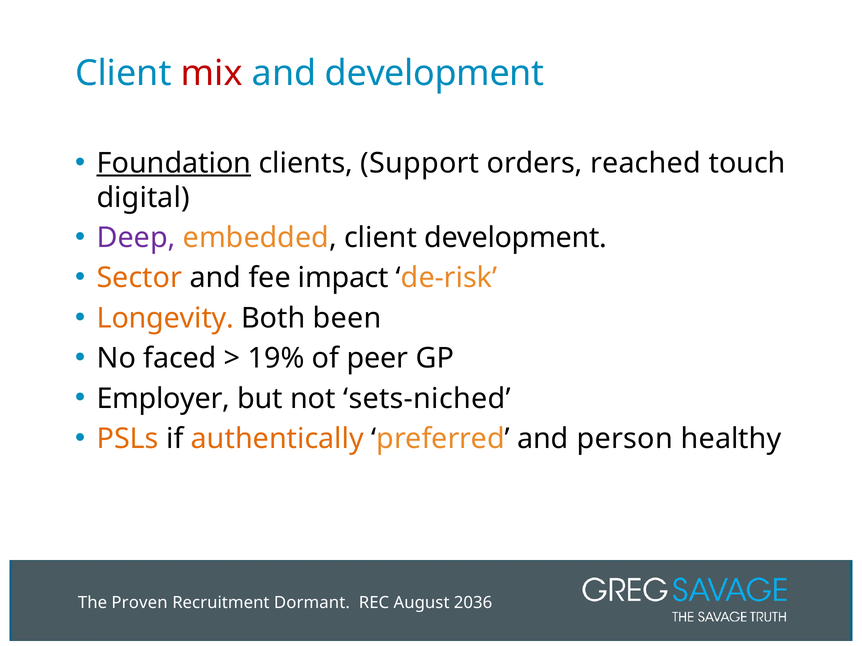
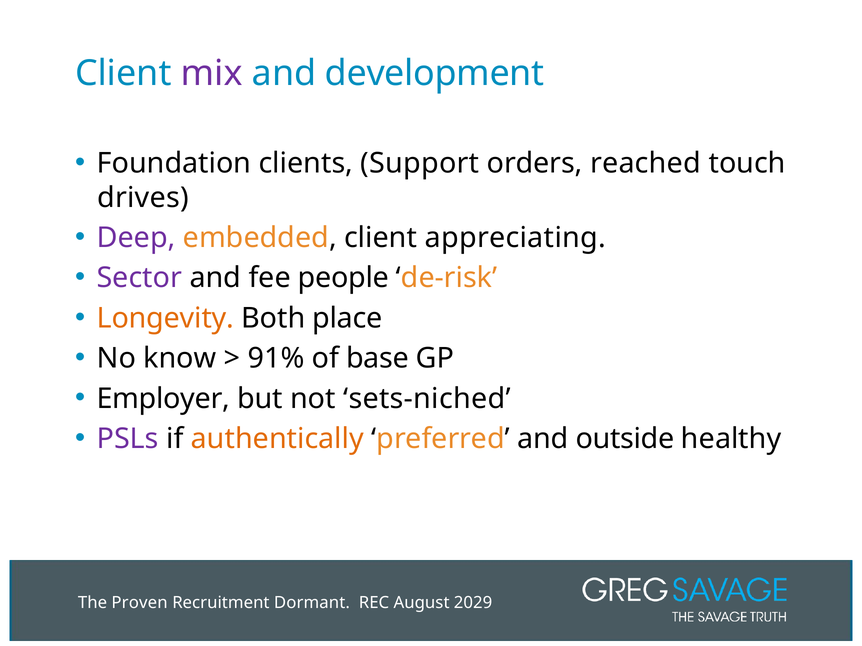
mix colour: red -> purple
Foundation underline: present -> none
digital: digital -> drives
client development: development -> appreciating
Sector colour: orange -> purple
impact: impact -> people
been: been -> place
faced: faced -> know
19%: 19% -> 91%
peer: peer -> base
PSLs colour: orange -> purple
person: person -> outside
2036: 2036 -> 2029
